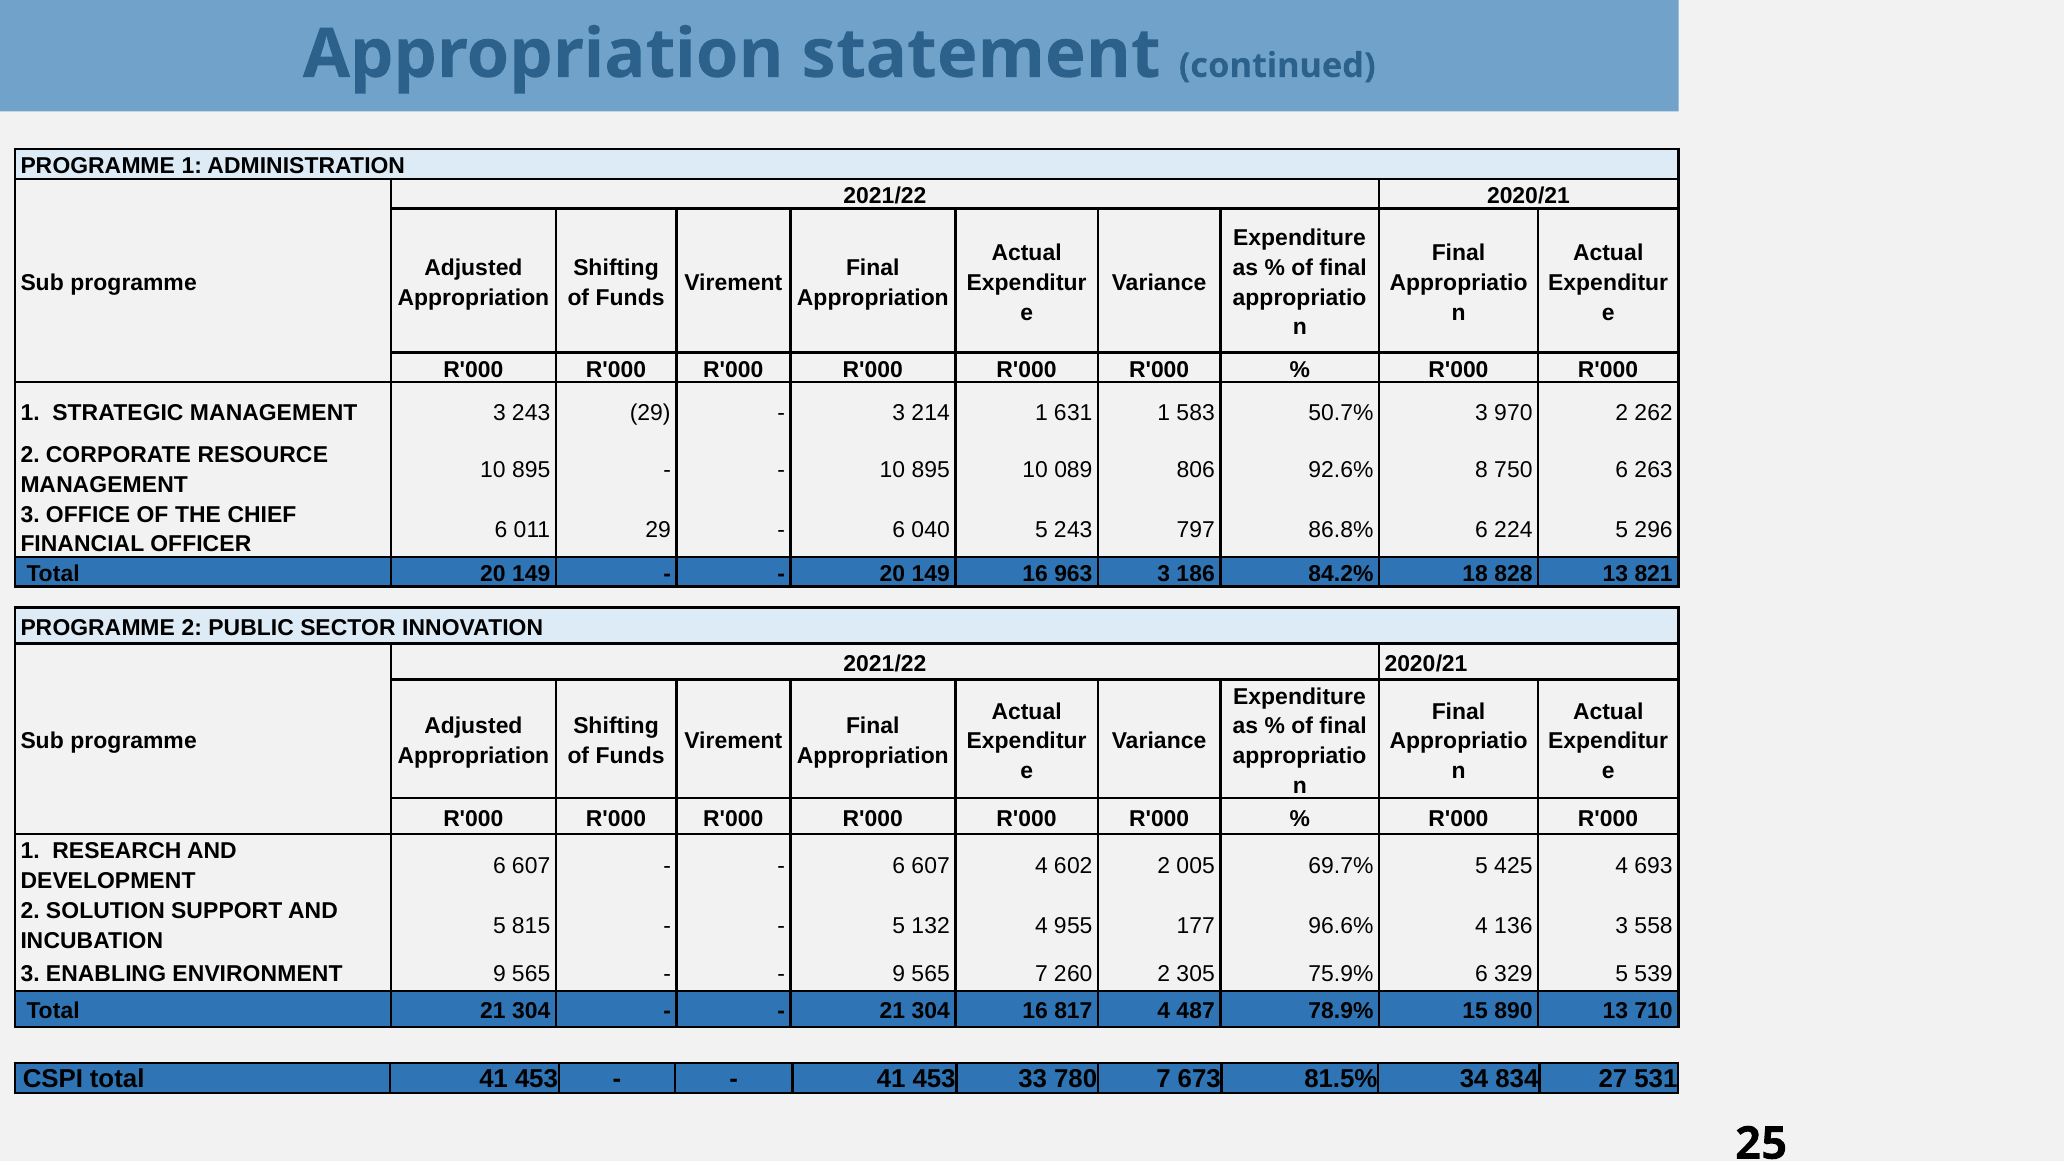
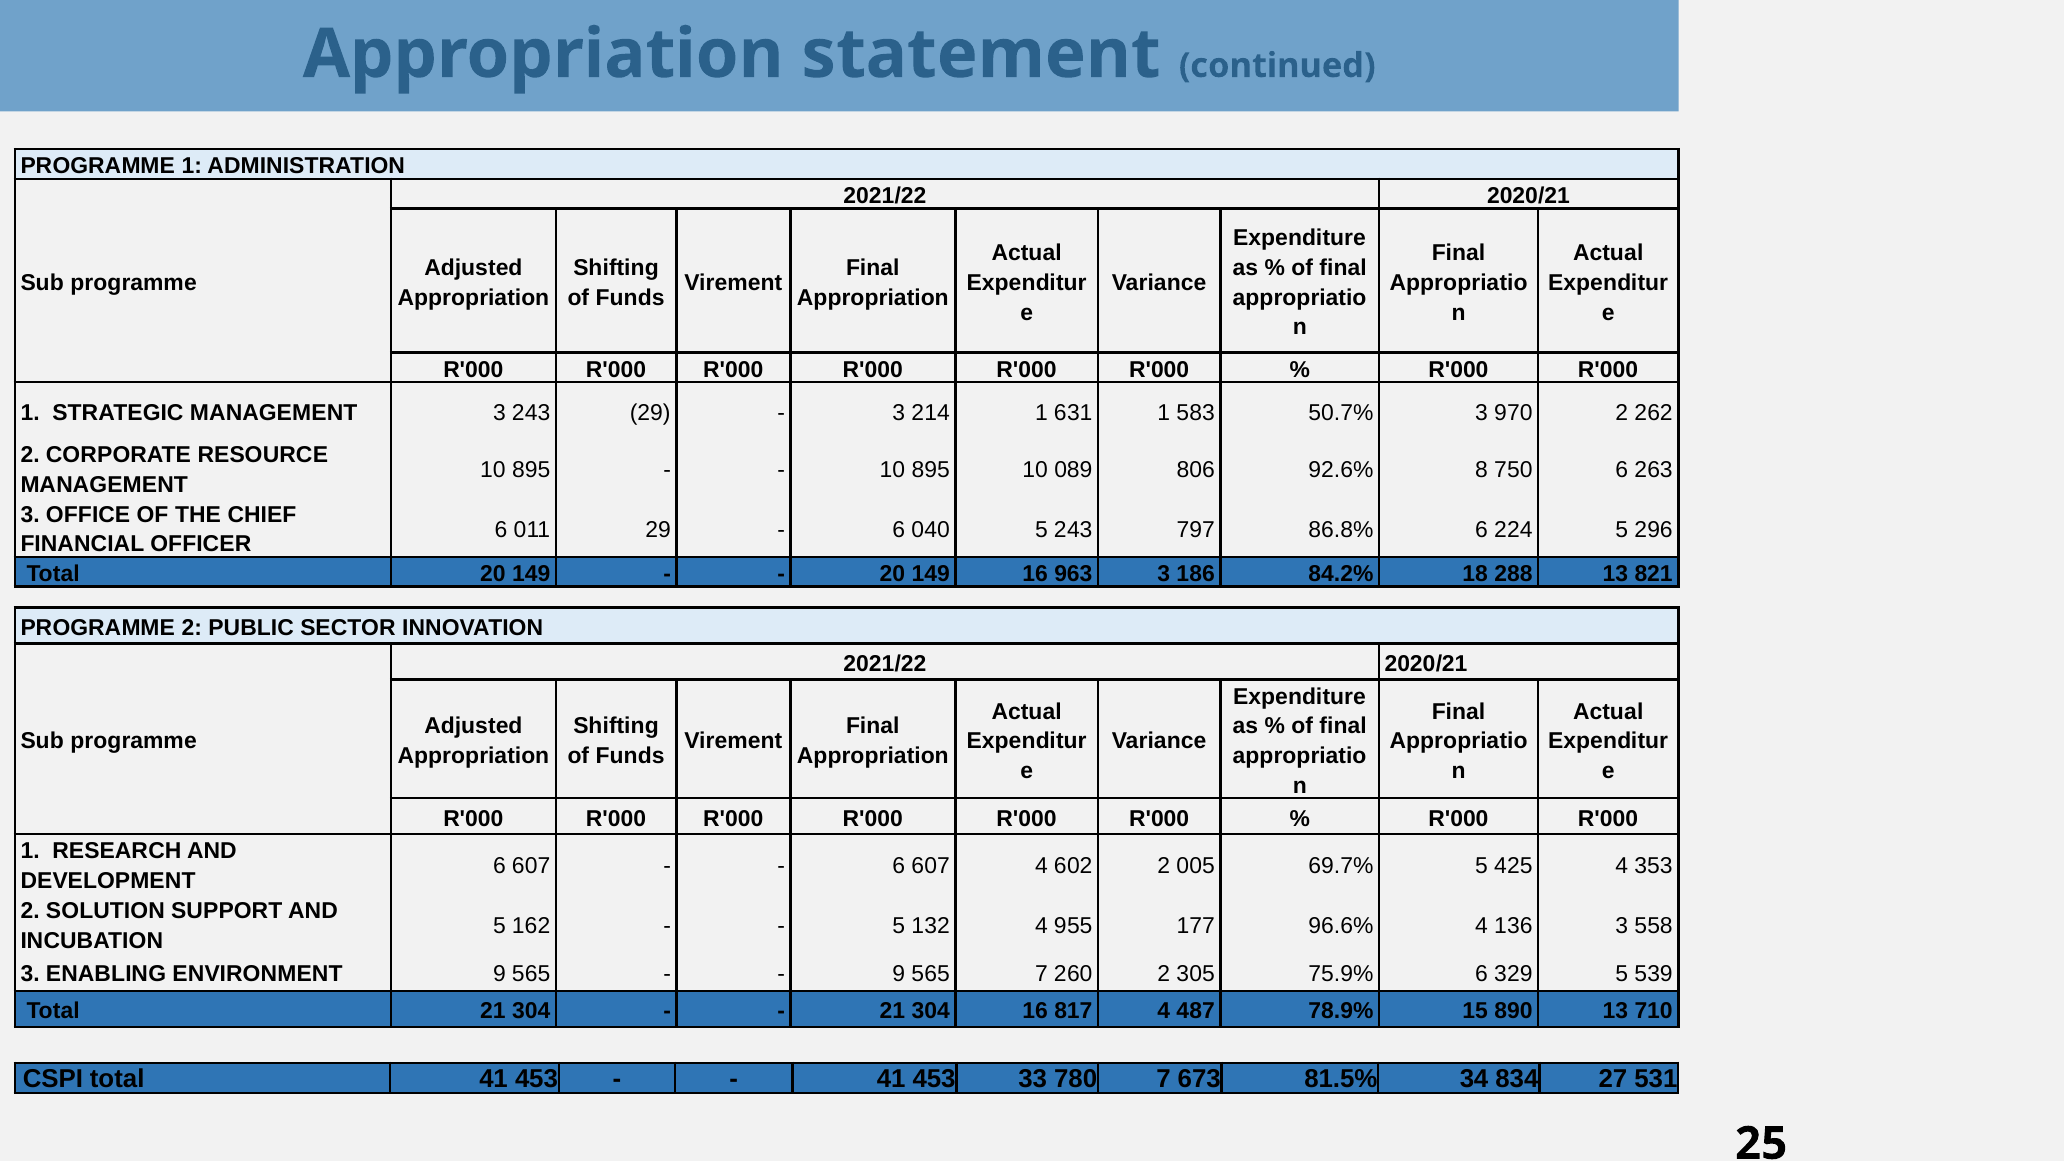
828: 828 -> 288
693: 693 -> 353
815: 815 -> 162
